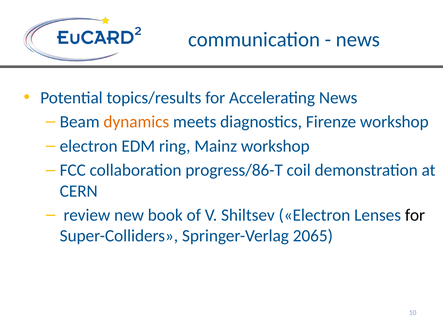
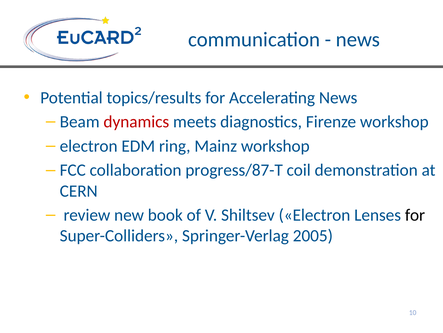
dynamics colour: orange -> red
progress/86-T: progress/86-T -> progress/87-T
2065: 2065 -> 2005
